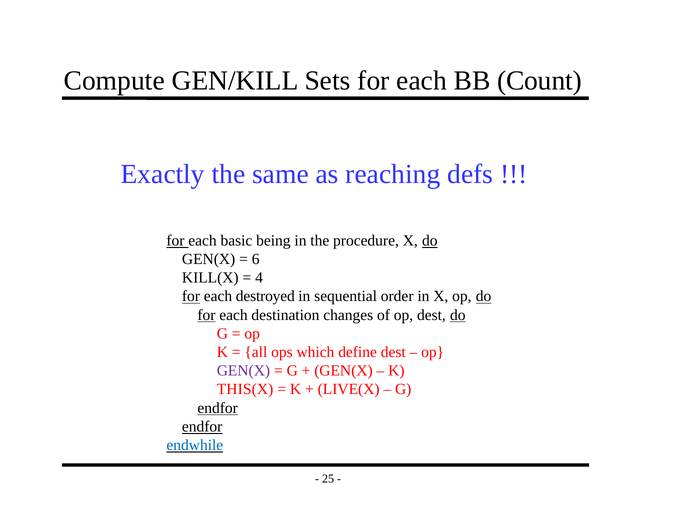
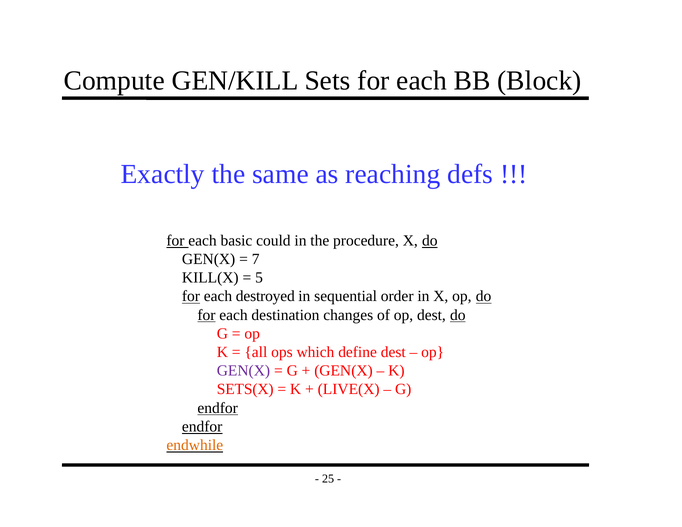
Count: Count -> Block
being: being -> could
6: 6 -> 7
4: 4 -> 5
THIS(X: THIS(X -> SETS(X
endwhile colour: blue -> orange
